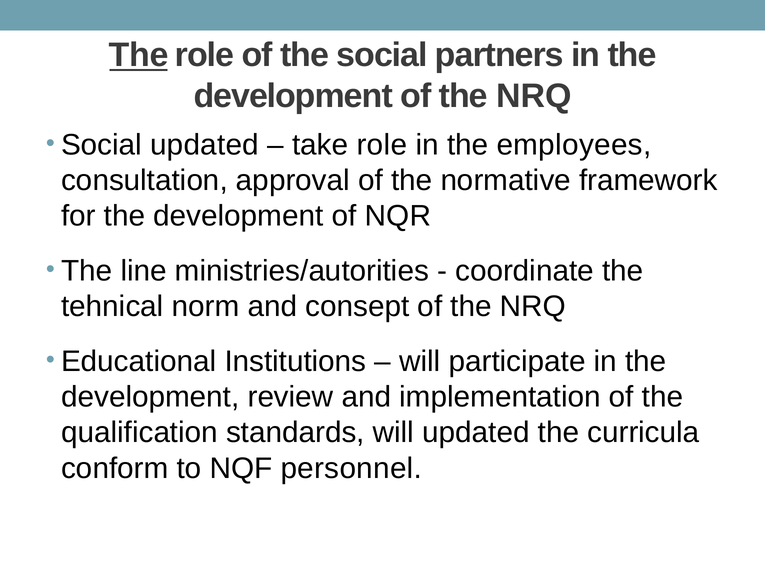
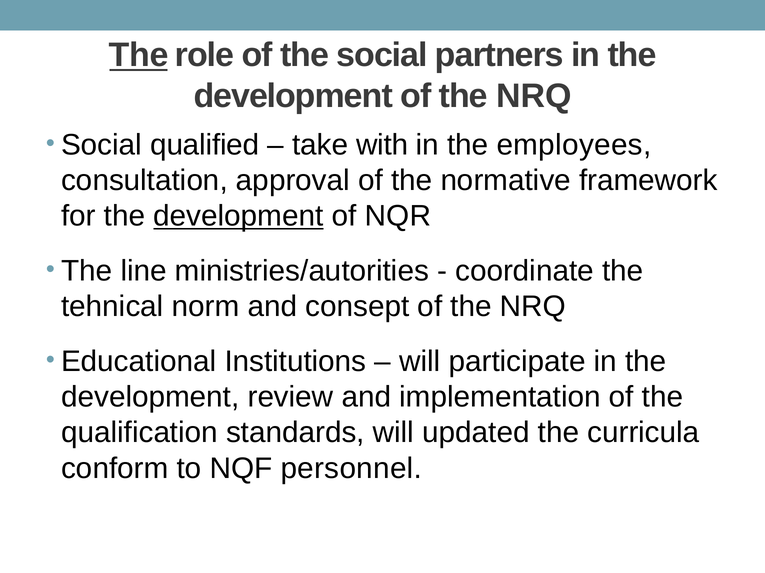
Social updated: updated -> qualified
take role: role -> with
development at (238, 216) underline: none -> present
